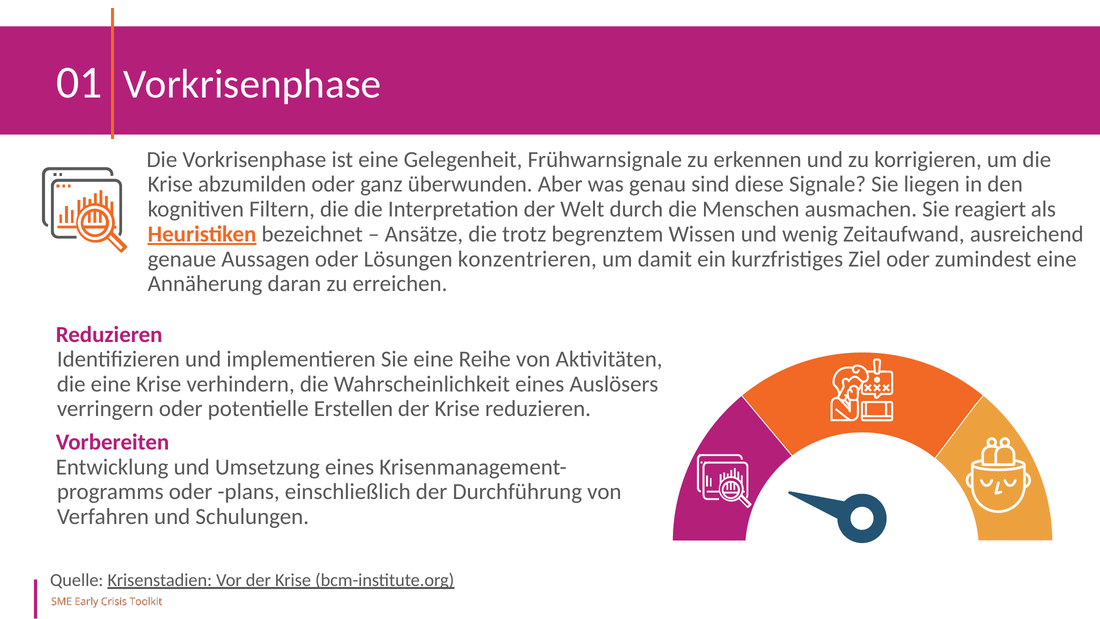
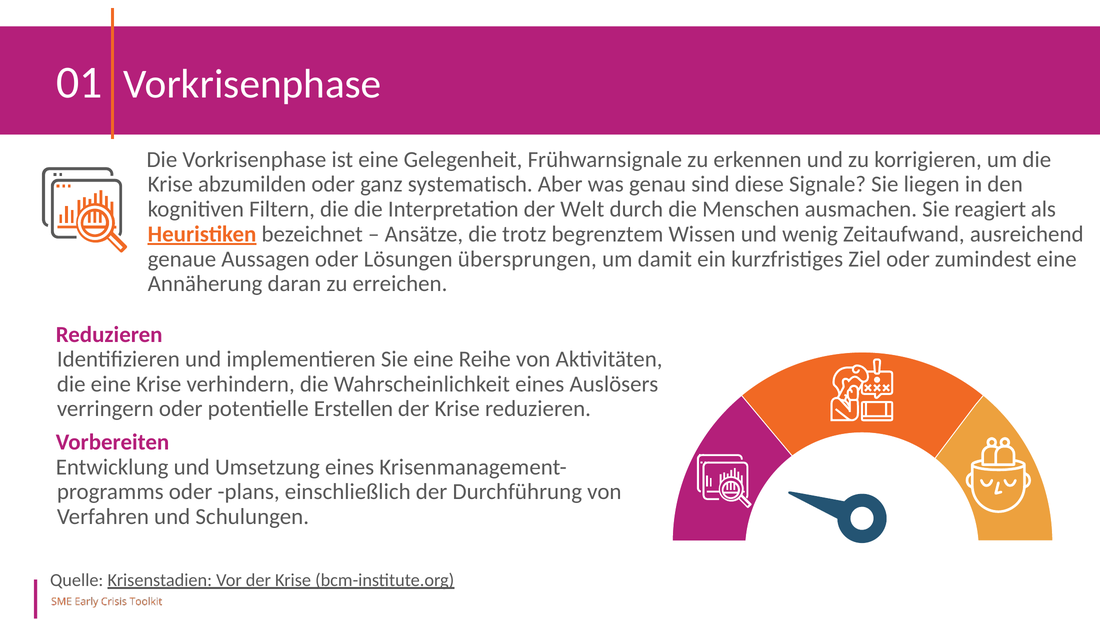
überwunden: überwunden -> systematisch
konzentrieren: konzentrieren -> übersprungen
